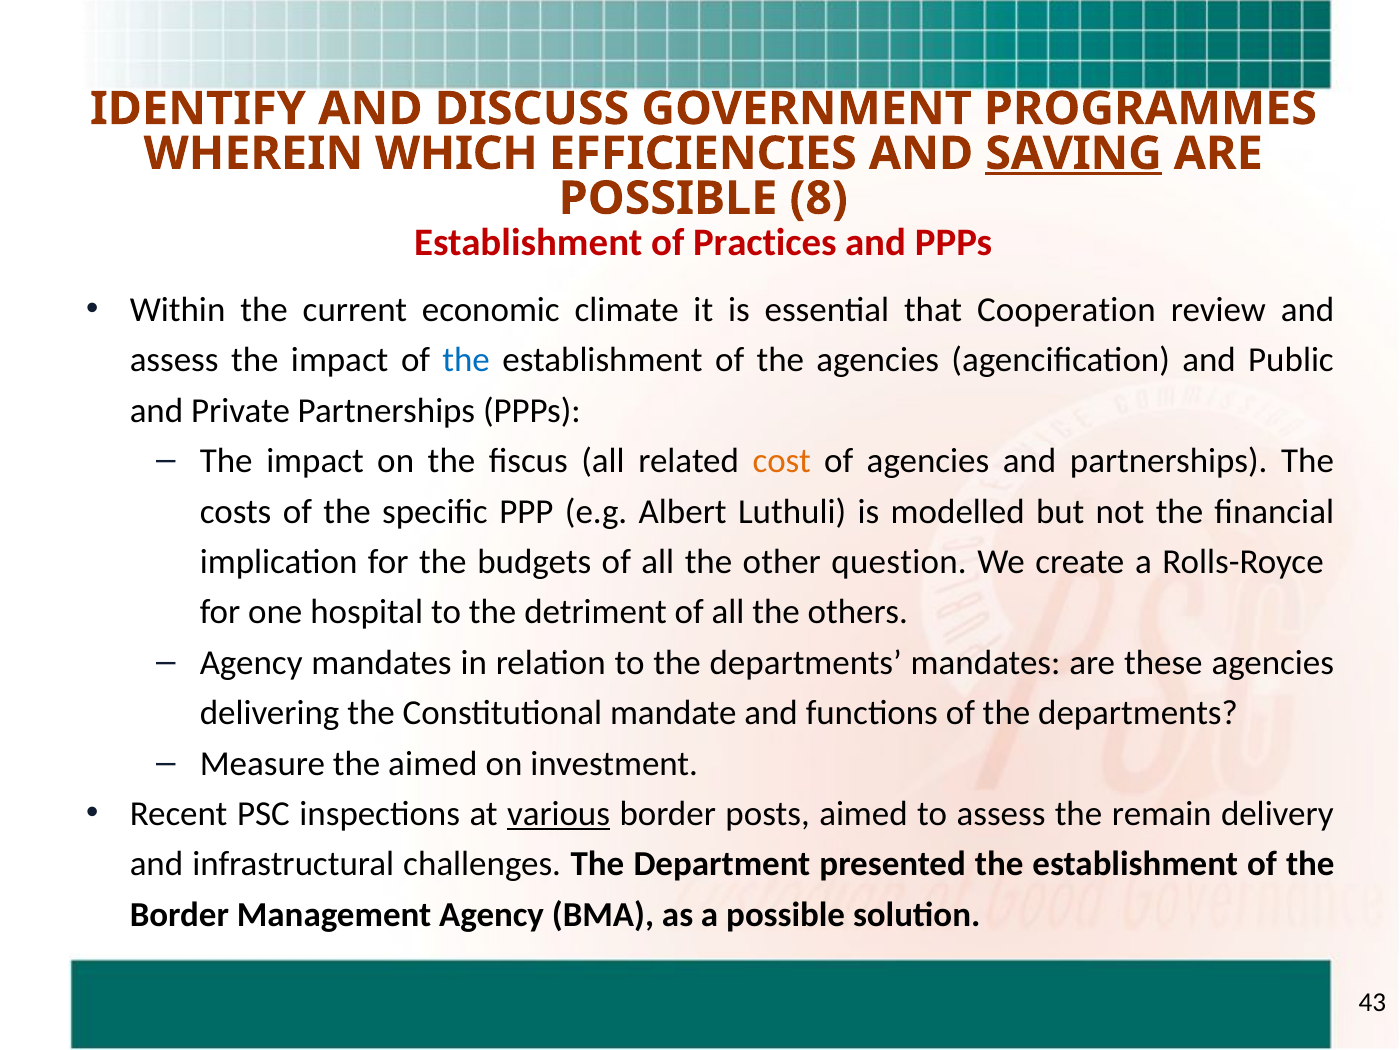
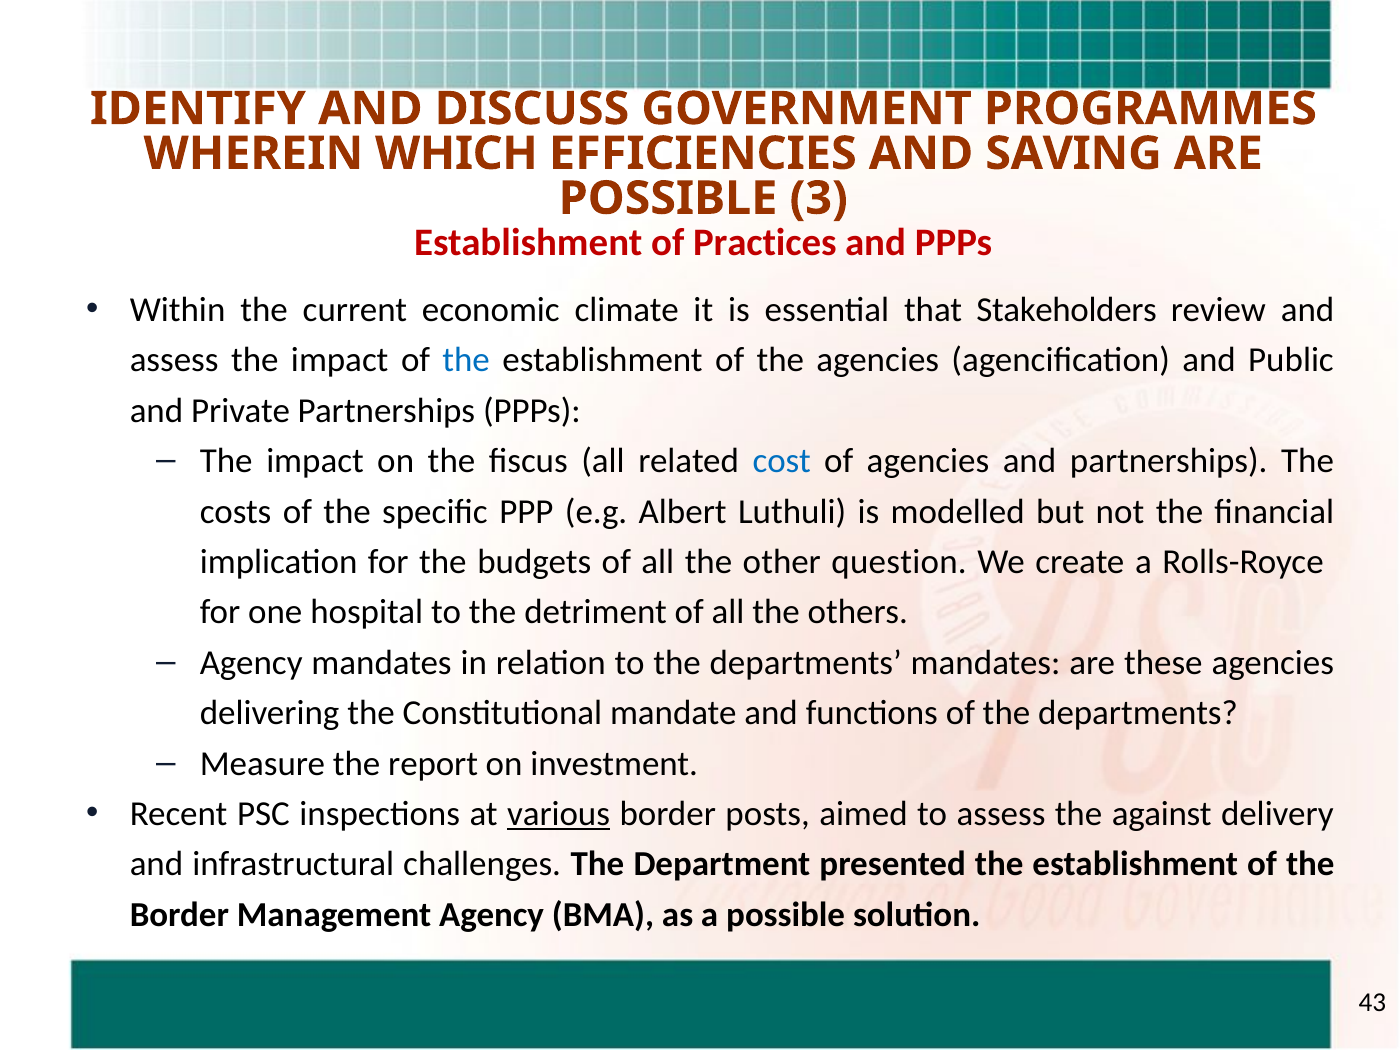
SAVING underline: present -> none
8: 8 -> 3
Cooperation: Cooperation -> Stakeholders
cost colour: orange -> blue
the aimed: aimed -> report
remain: remain -> against
